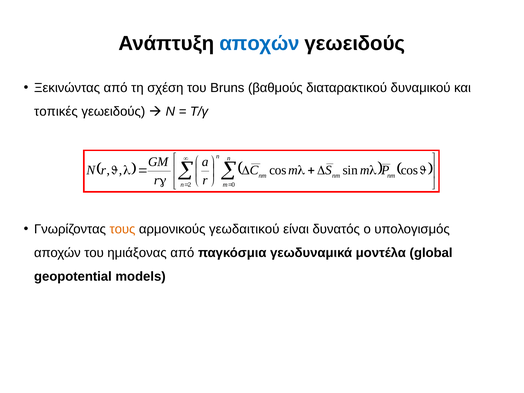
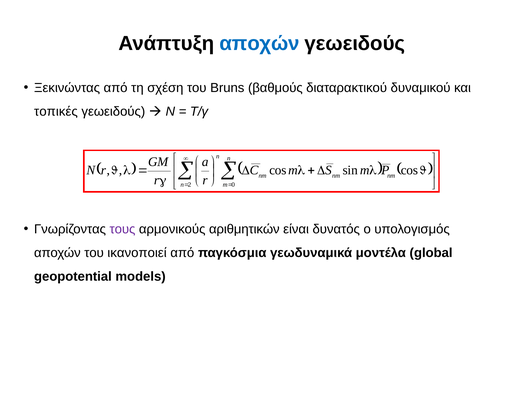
τους colour: orange -> purple
γεωδαιτικού: γεωδαιτικού -> αριθμητικών
ημιάξονας: ημιάξονας -> ικανοποιεί
